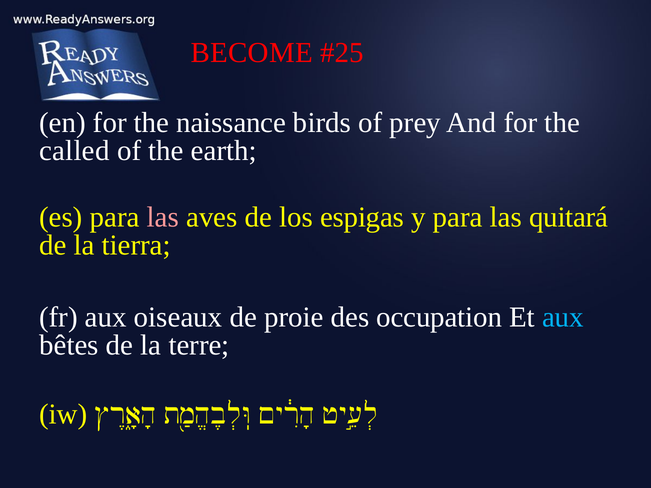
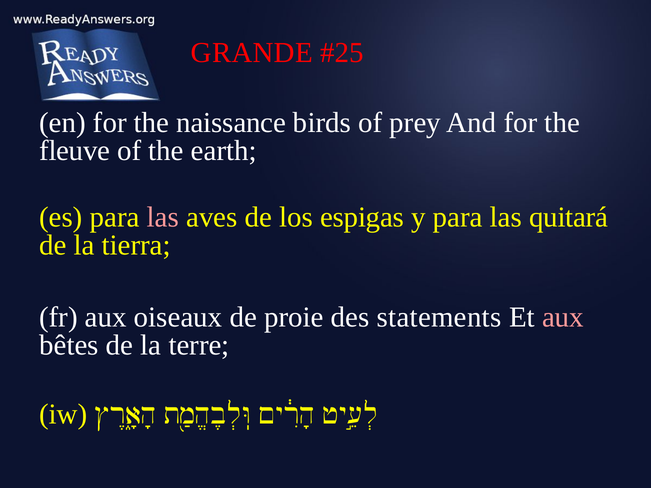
BECOME: BECOME -> GRANDE
called: called -> fleuve
occupation: occupation -> statements
aux at (563, 318) colour: light blue -> pink
